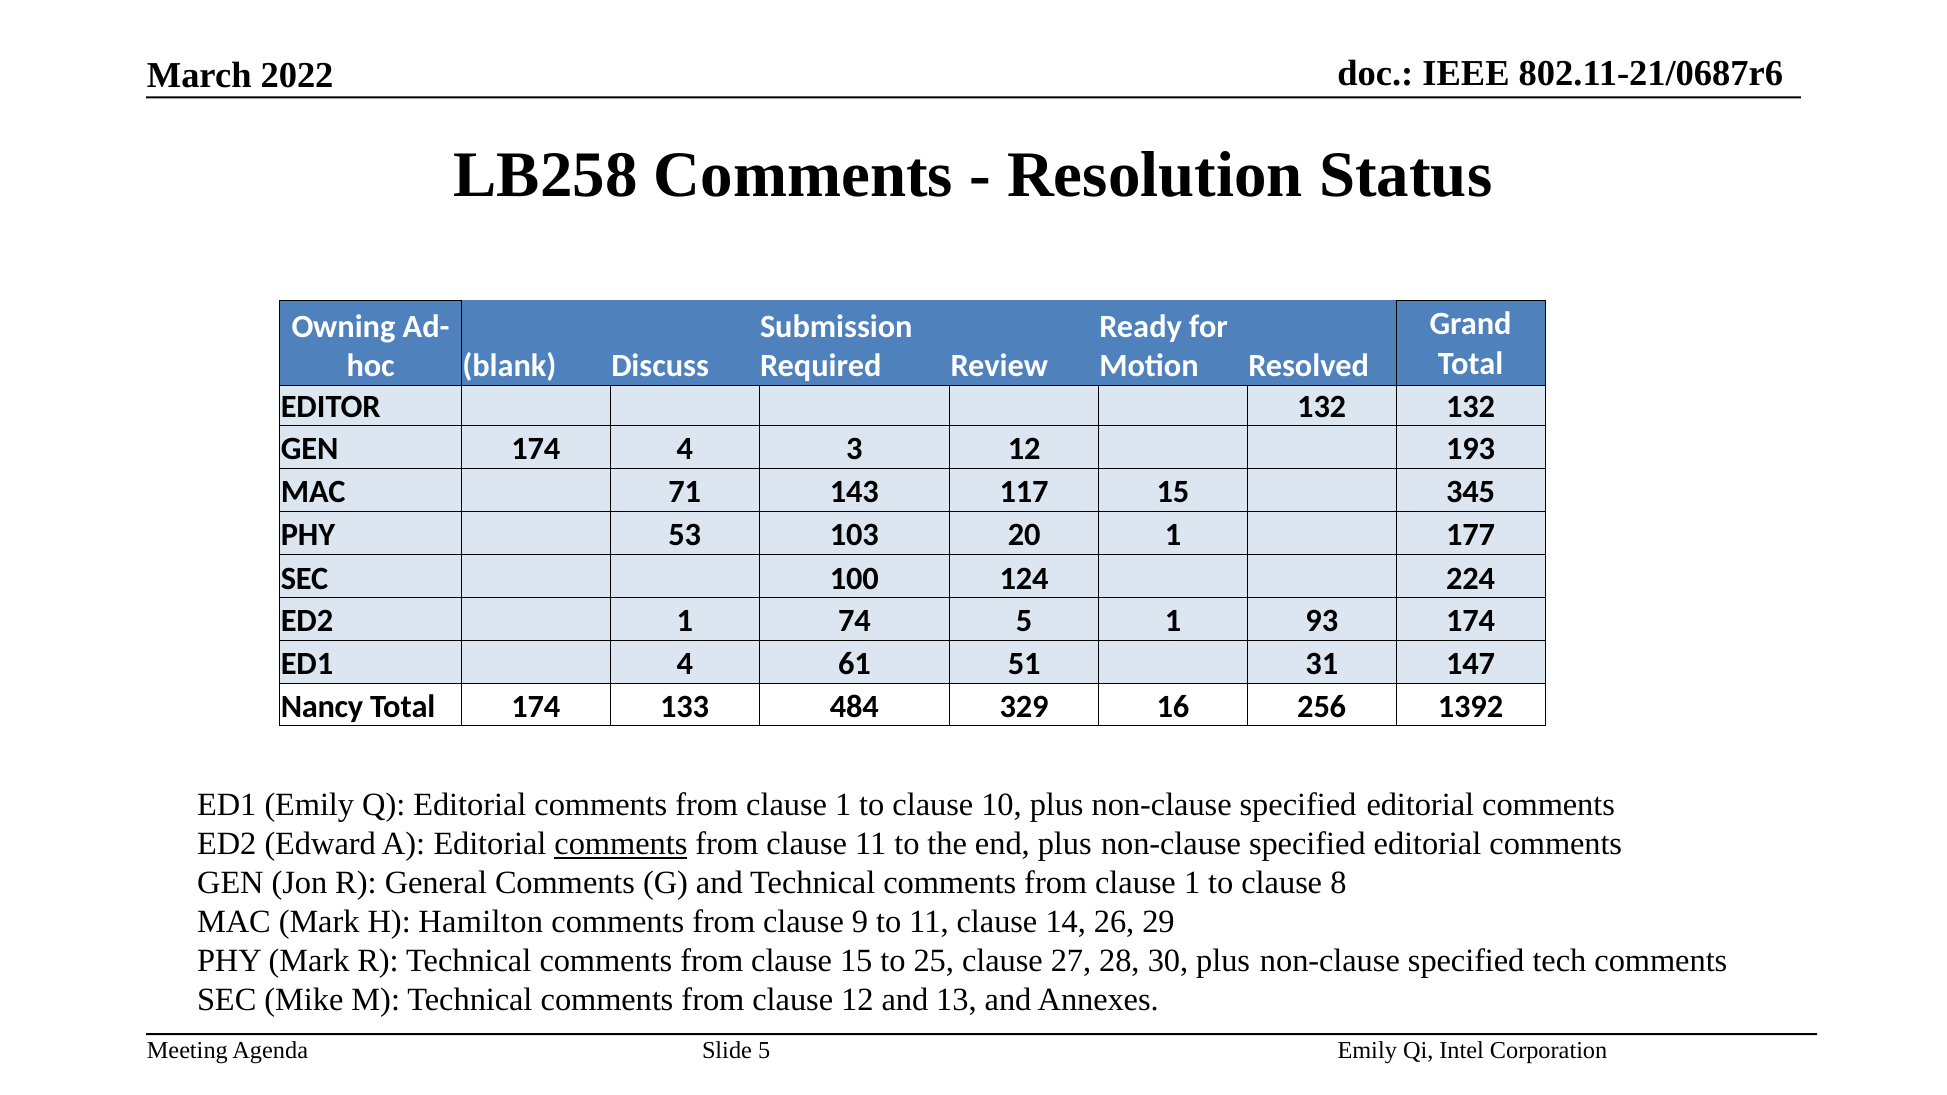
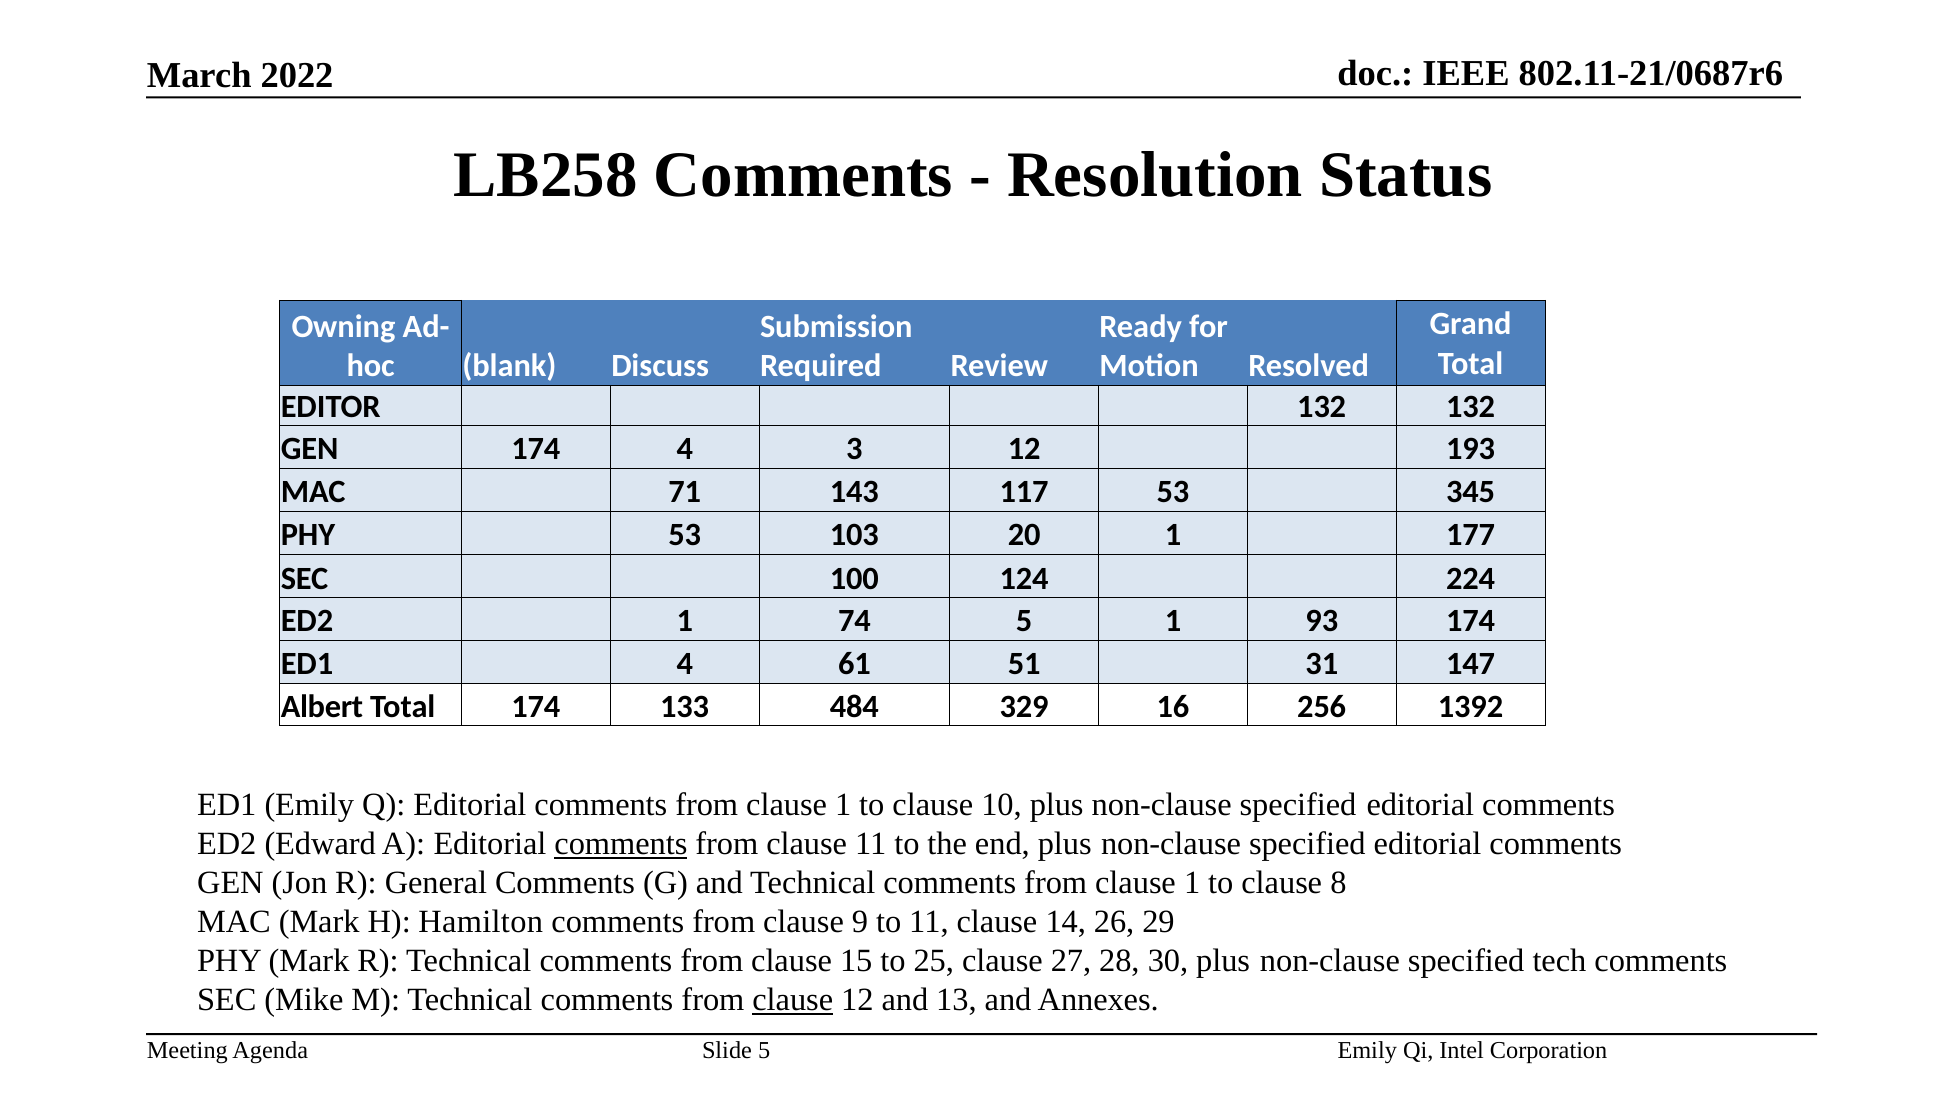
117 15: 15 -> 53
Nancy: Nancy -> Albert
clause at (793, 1000) underline: none -> present
